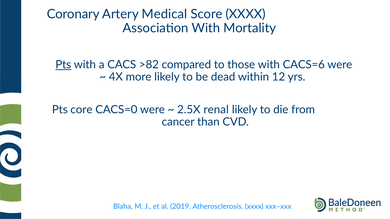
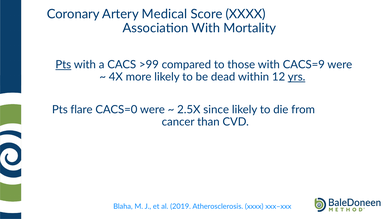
>82: >82 -> >99
CACS=6: CACS=6 -> CACS=9
yrs underline: none -> present
core: core -> flare
renal: renal -> since
